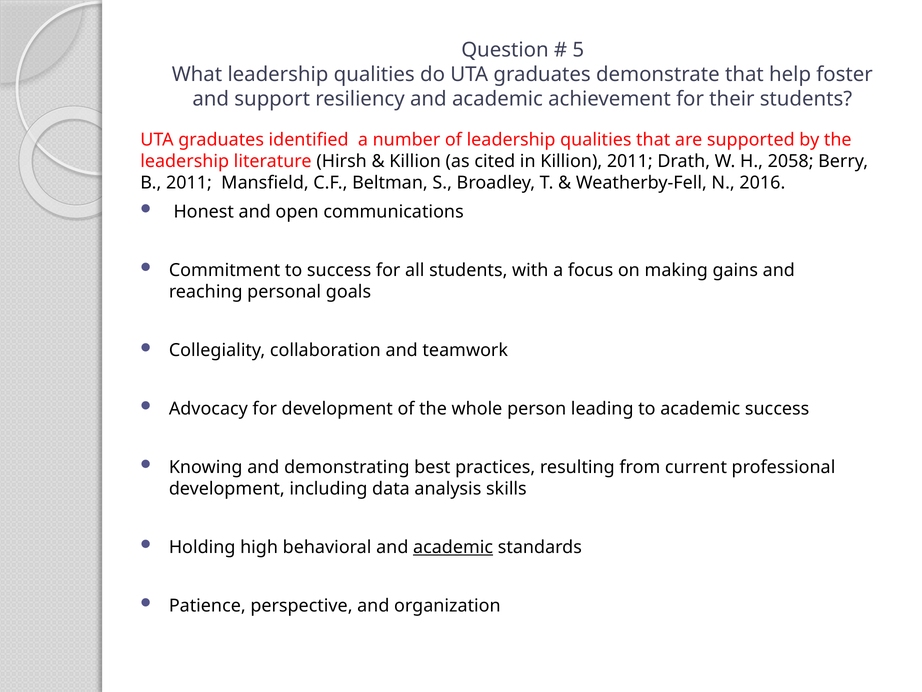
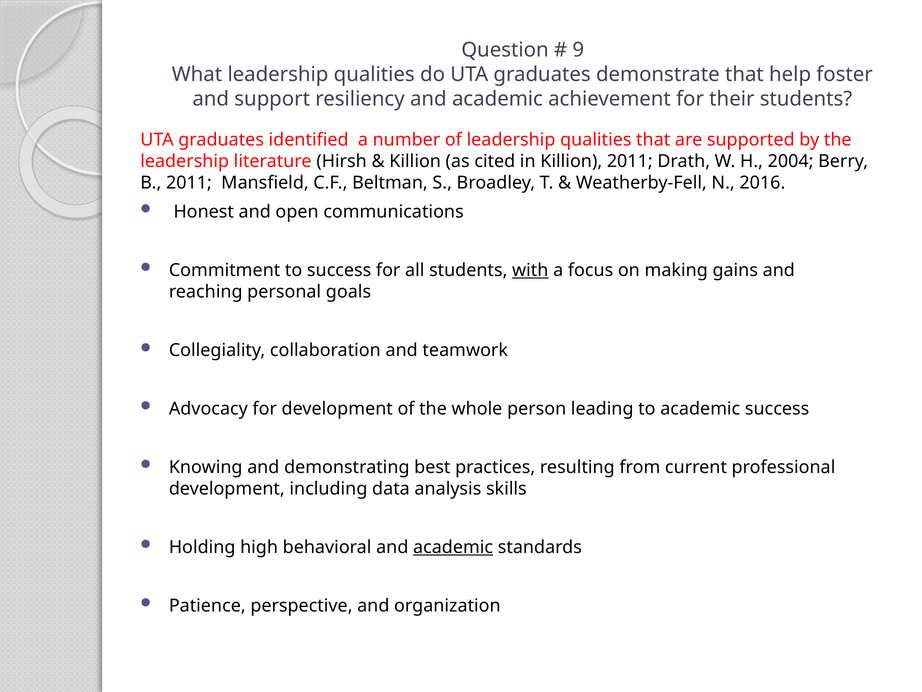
5: 5 -> 9
2058: 2058 -> 2004
with underline: none -> present
